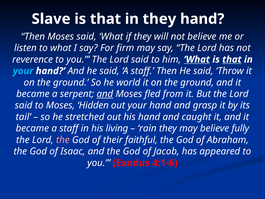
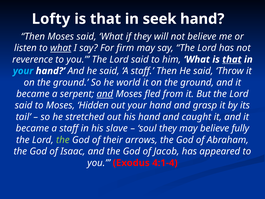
Slave: Slave -> Lofty
in they: they -> seek
what at (61, 48) underline: none -> present
What at (197, 59) underline: present -> none
living: living -> slave
rain: rain -> soul
the at (63, 140) colour: pink -> light green
faithful: faithful -> arrows
4:1-6: 4:1-6 -> 4:1-4
